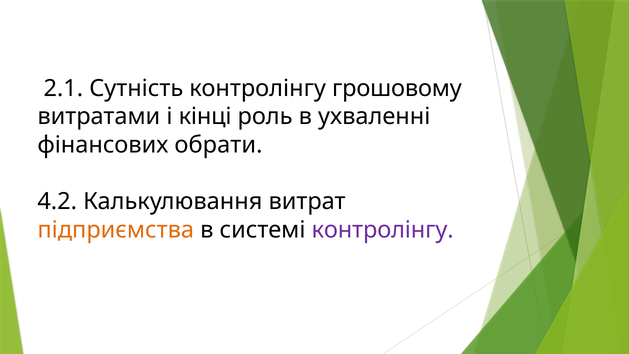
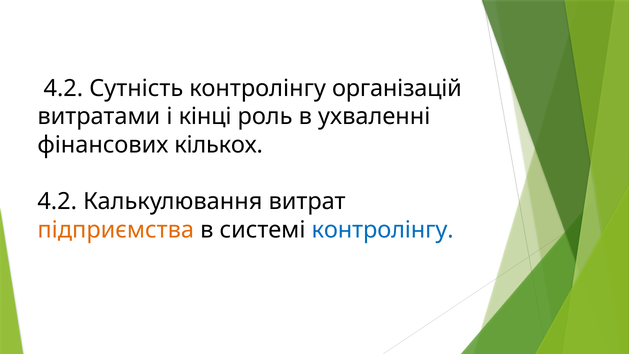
2.1 at (63, 88): 2.1 -> 4.2
грошовому: грошовому -> організацій
обрати: обрати -> кількох
контролінгу at (383, 230) colour: purple -> blue
